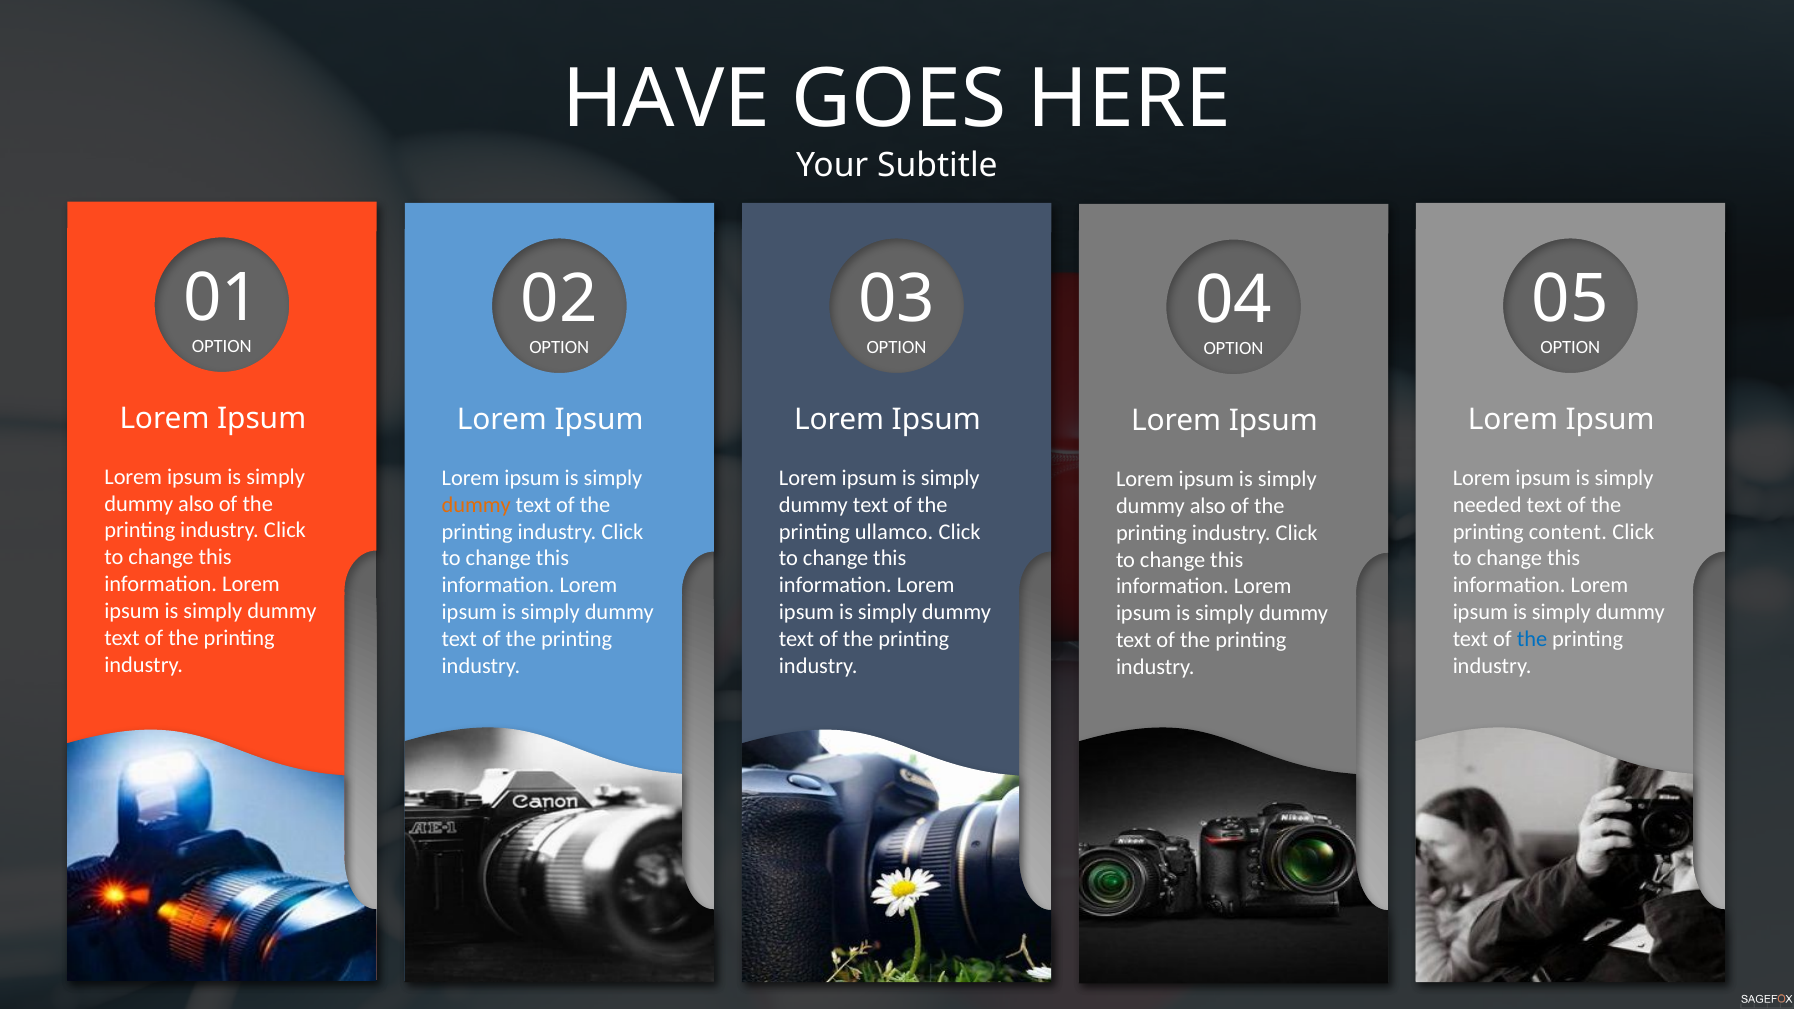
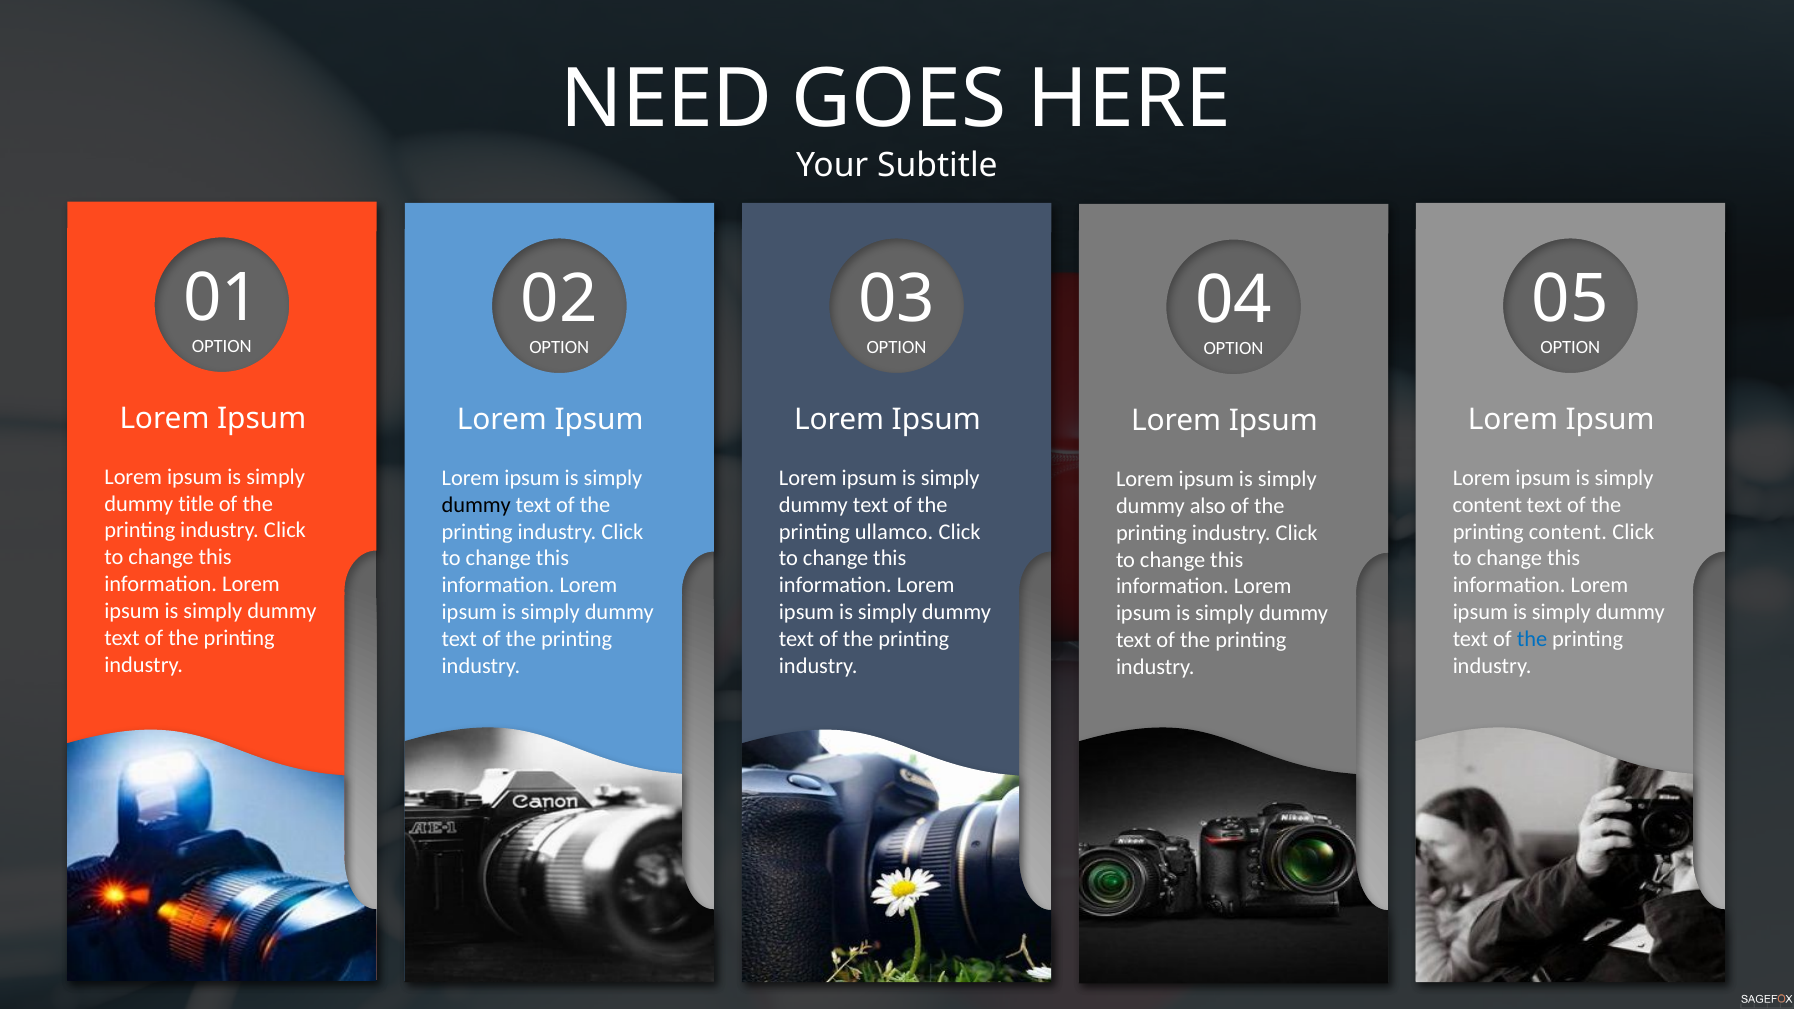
HAVE: HAVE -> NEED
also at (196, 504): also -> title
dummy at (476, 505) colour: orange -> black
needed at (1487, 505): needed -> content
